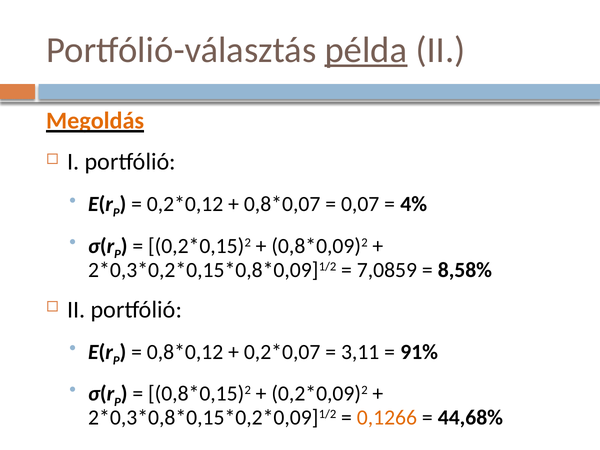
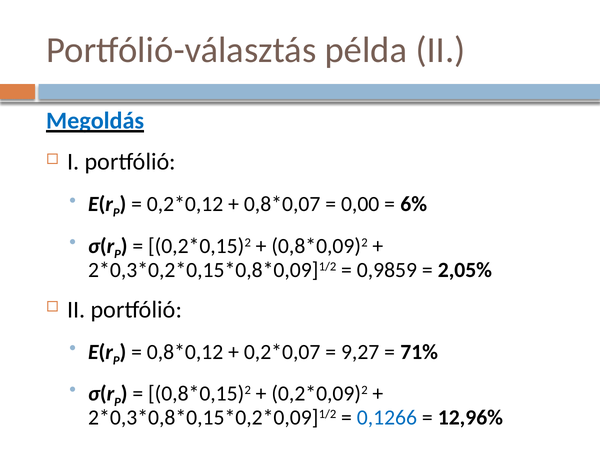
példa underline: present -> none
Megoldás colour: orange -> blue
0,07: 0,07 -> 0,00
4%: 4% -> 6%
7,0859: 7,0859 -> 0,9859
8,58%: 8,58% -> 2,05%
3,11: 3,11 -> 9,27
91%: 91% -> 71%
0,1266 colour: orange -> blue
44,68%: 44,68% -> 12,96%
